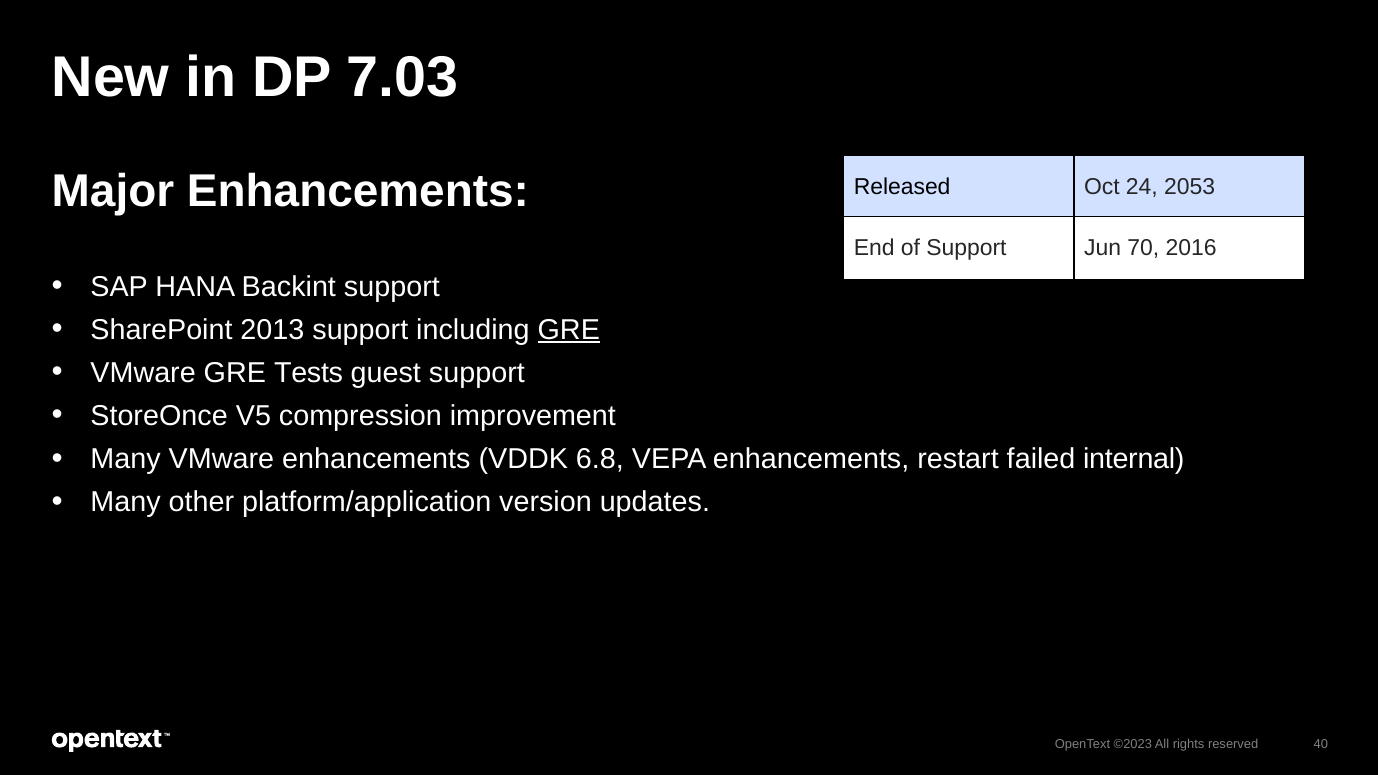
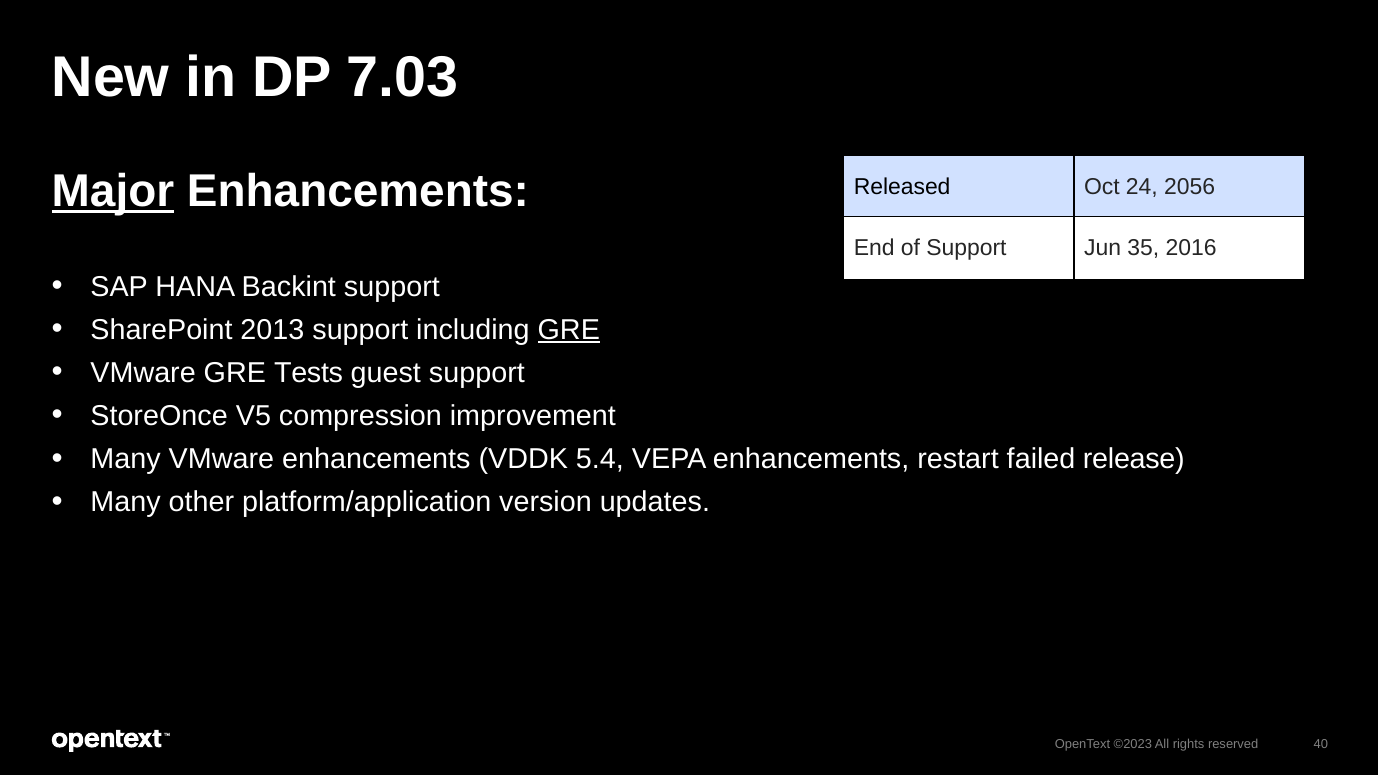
Major underline: none -> present
2053: 2053 -> 2056
70: 70 -> 35
6.8: 6.8 -> 5.4
internal: internal -> release
